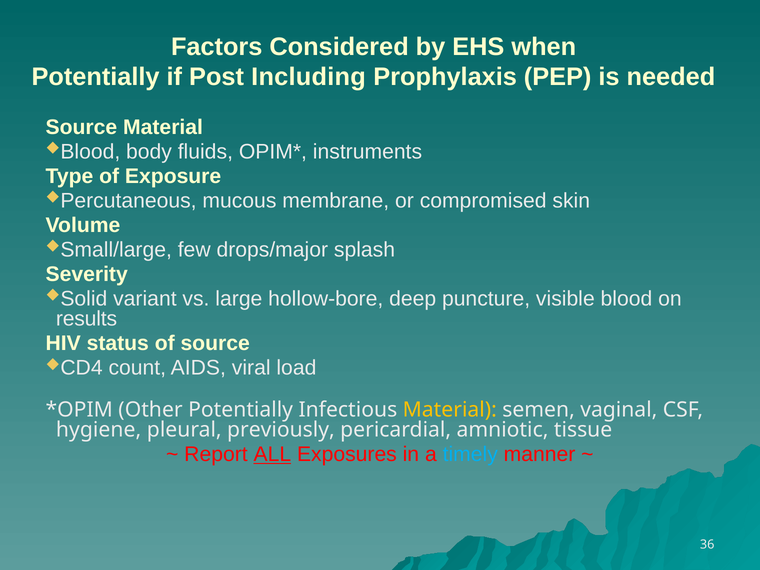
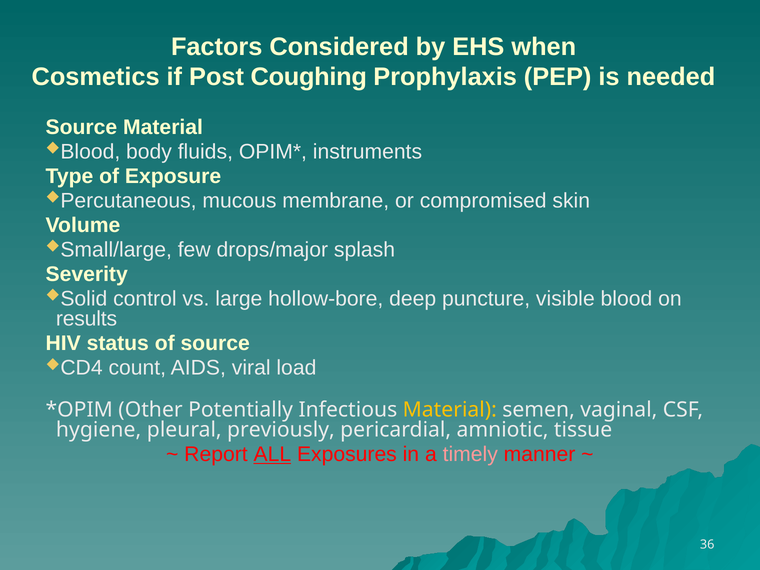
Potentially at (96, 77): Potentially -> Cosmetics
Including: Including -> Coughing
variant: variant -> control
timely colour: light blue -> pink
